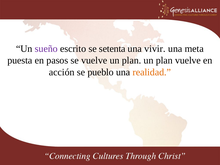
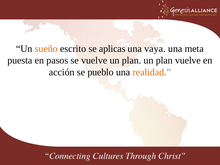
sueño colour: purple -> orange
setenta: setenta -> aplicas
vivir: vivir -> vaya
